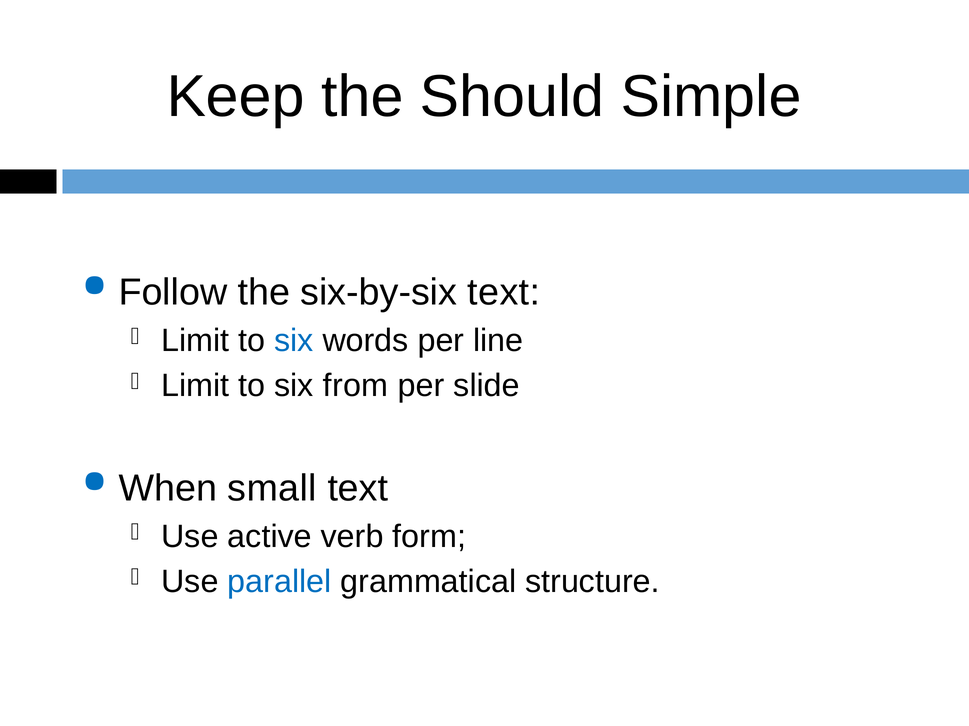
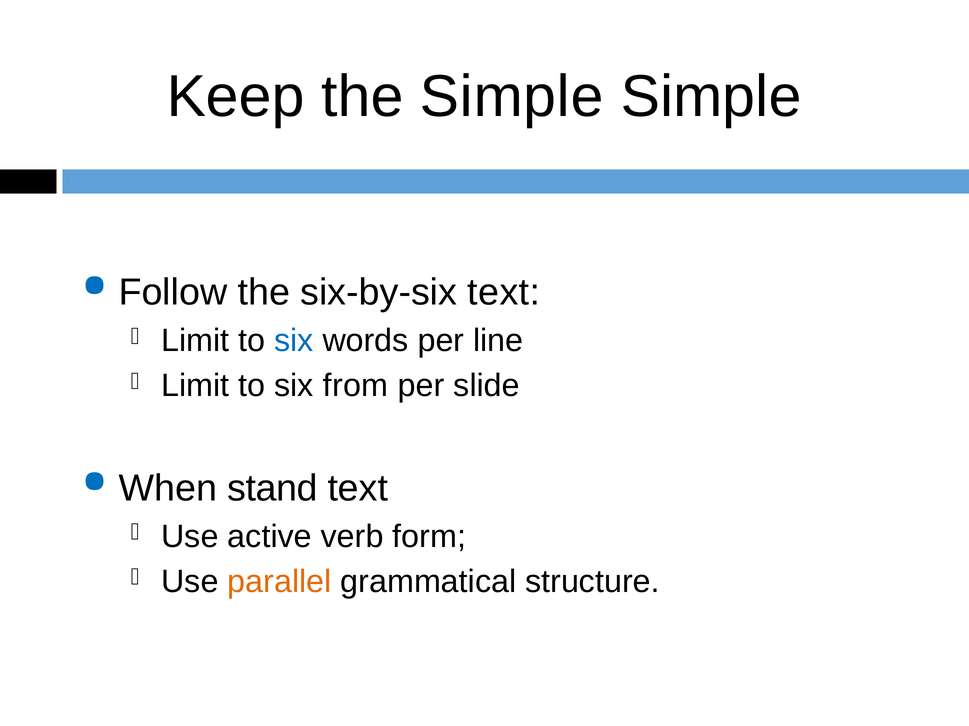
the Should: Should -> Simple
small: small -> stand
parallel colour: blue -> orange
